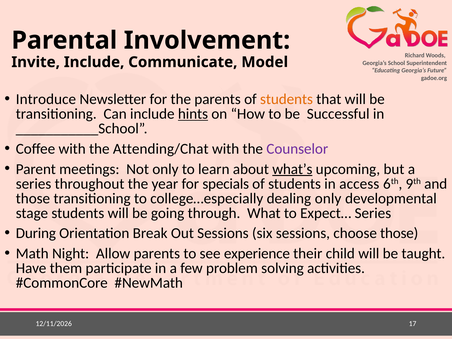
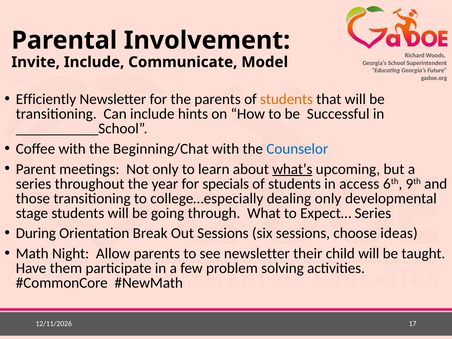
Introduce: Introduce -> Efficiently
hints underline: present -> none
Attending/Chat: Attending/Chat -> Beginning/Chat
Counselor colour: purple -> blue
choose those: those -> ideas
see experience: experience -> newsletter
